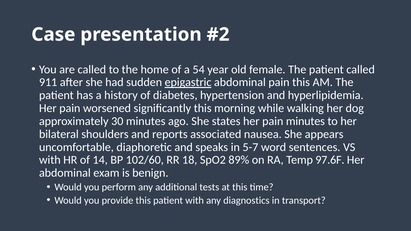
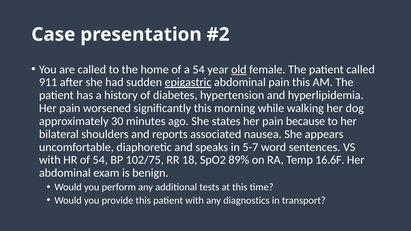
old underline: none -> present
pain minutes: minutes -> because
of 14: 14 -> 54
102/60: 102/60 -> 102/75
97.6F: 97.6F -> 16.6F
